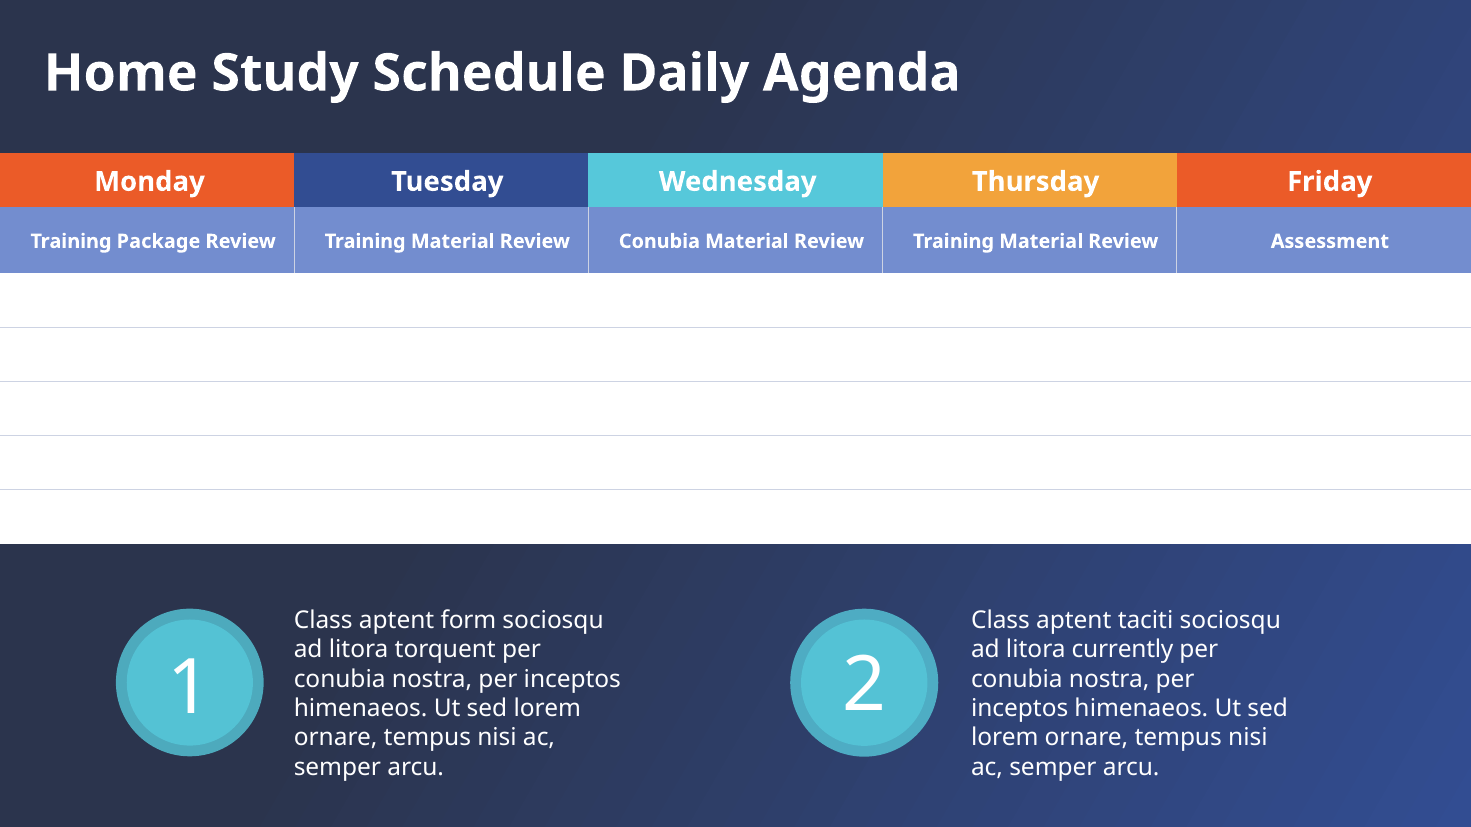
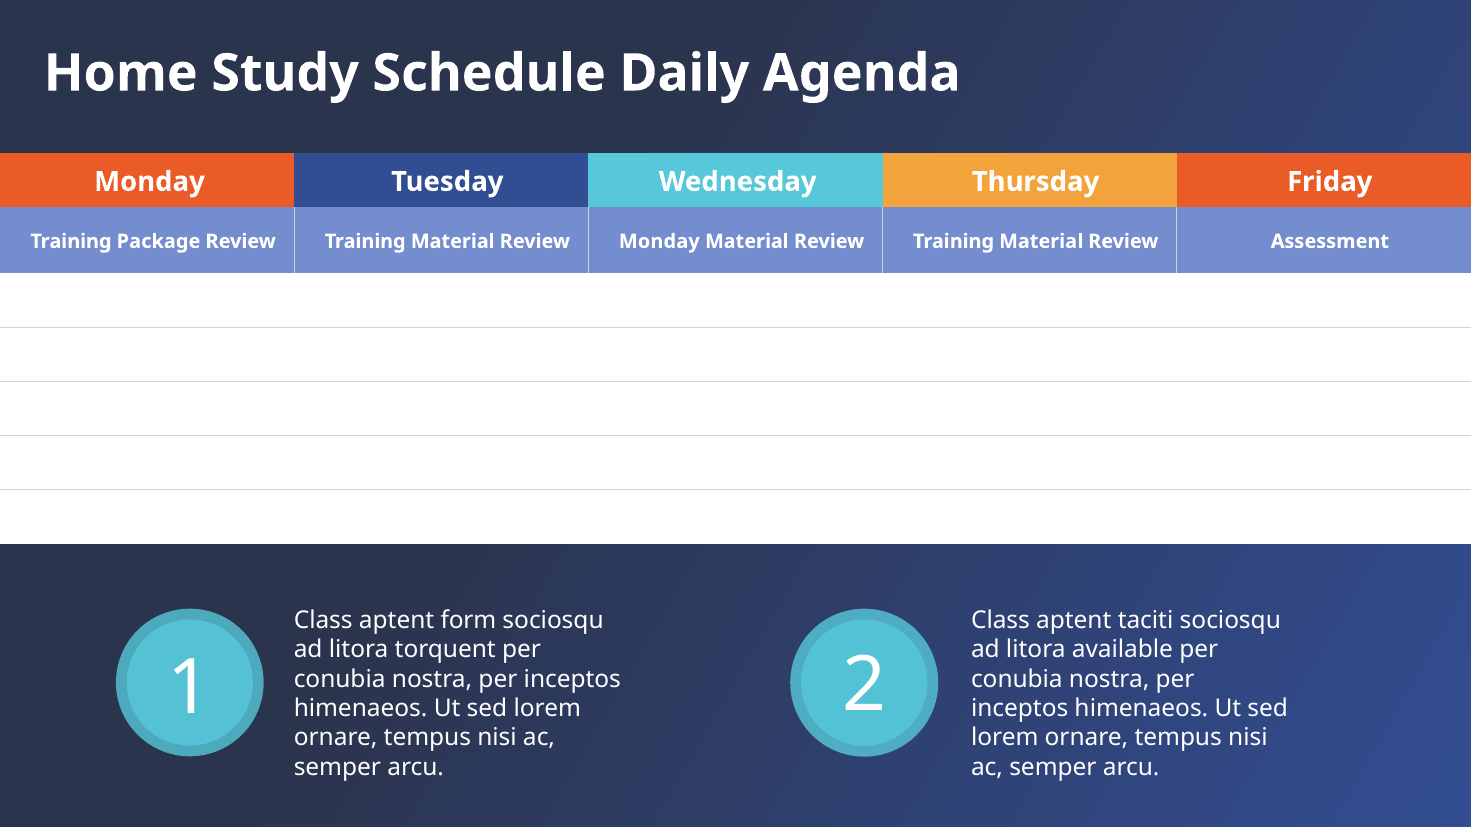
Review Conubia: Conubia -> Monday
currently: currently -> available
